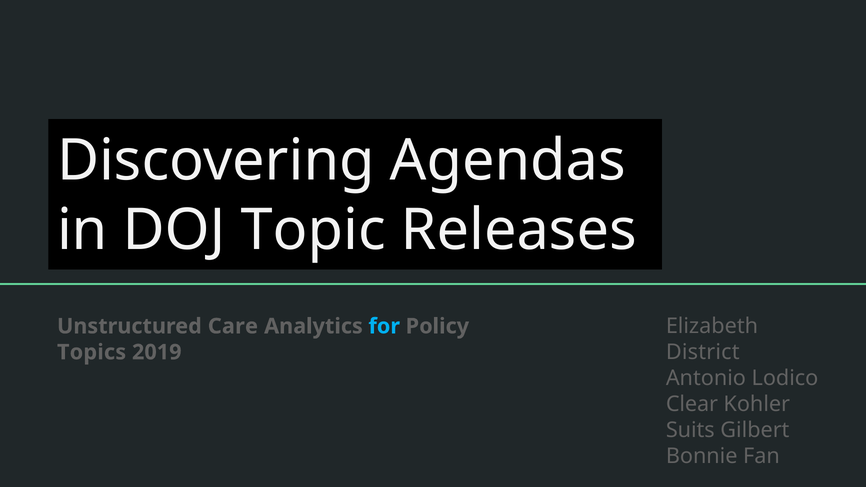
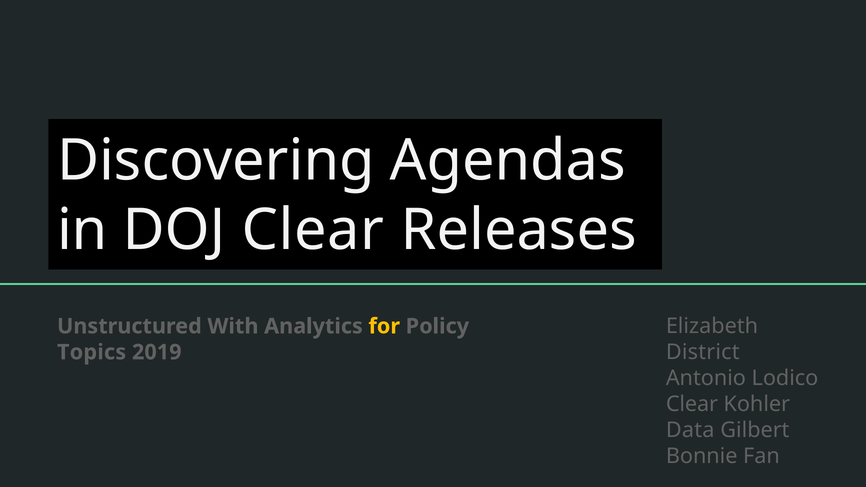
DOJ Topic: Topic -> Clear
Care: Care -> With
for colour: light blue -> yellow
Suits: Suits -> Data
